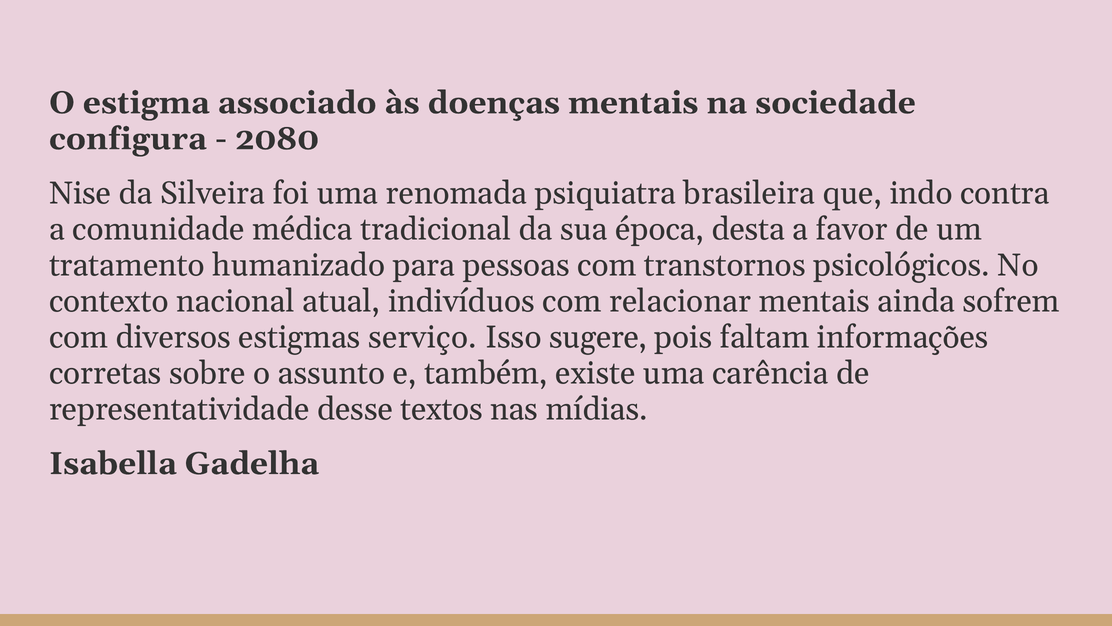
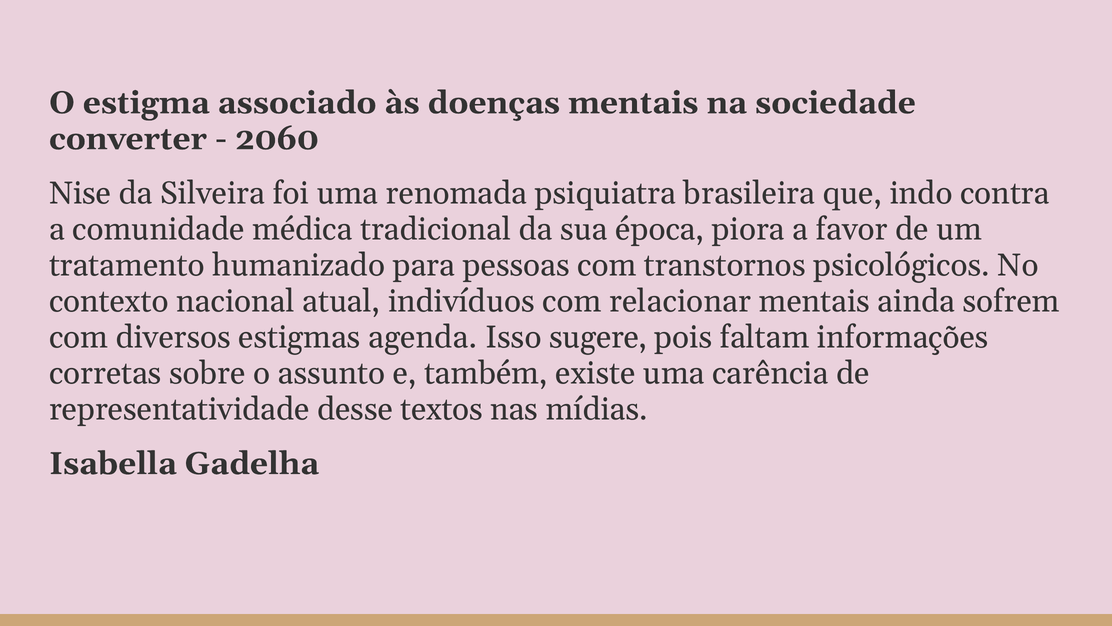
configura: configura -> converter
2080: 2080 -> 2060
desta: desta -> piora
serviço: serviço -> agenda
